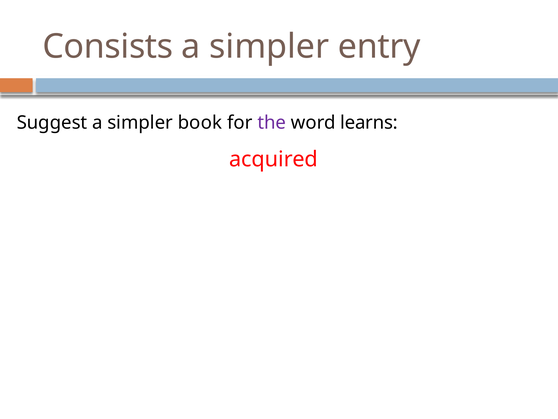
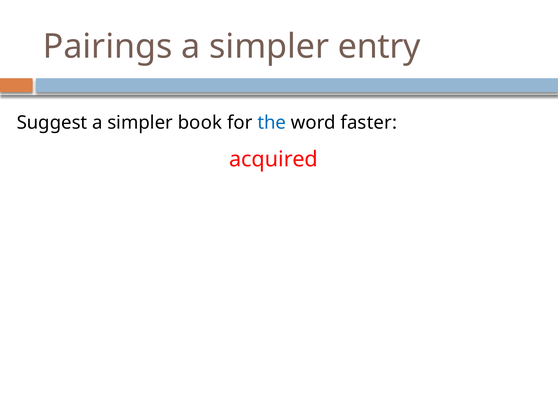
Consists: Consists -> Pairings
the colour: purple -> blue
learns: learns -> faster
